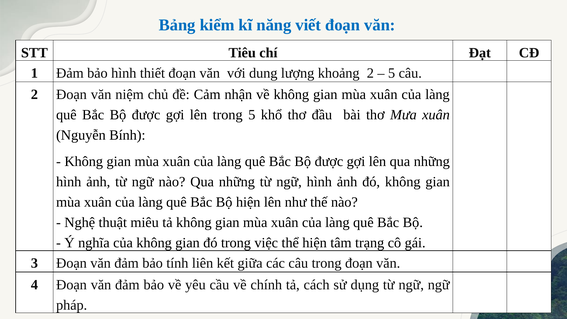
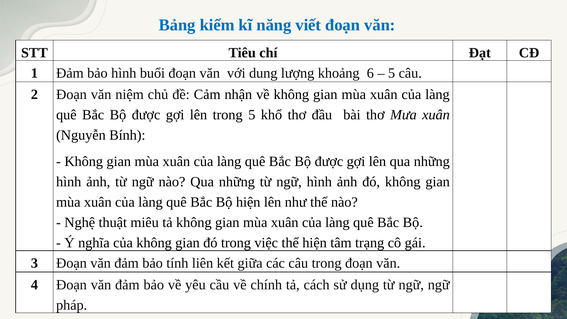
thiết: thiết -> buổi
khoảng 2: 2 -> 6
